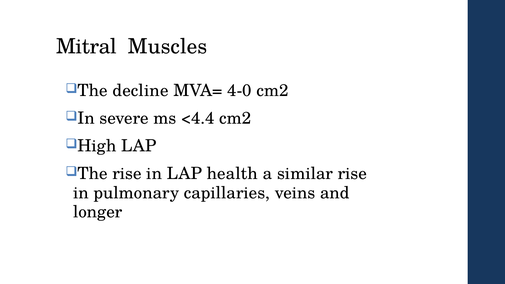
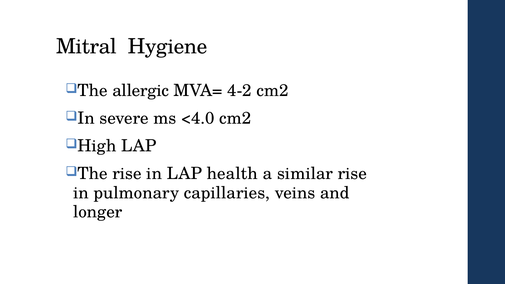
Muscles: Muscles -> Hygiene
decline: decline -> allergic
4-0: 4-0 -> 4-2
<4.4: <4.4 -> <4.0
